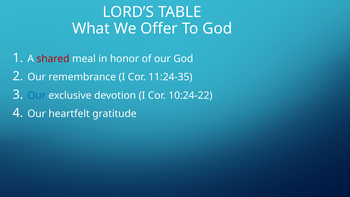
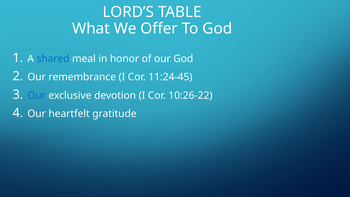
shared colour: red -> blue
11:24-35: 11:24-35 -> 11:24-45
10:24-22: 10:24-22 -> 10:26-22
